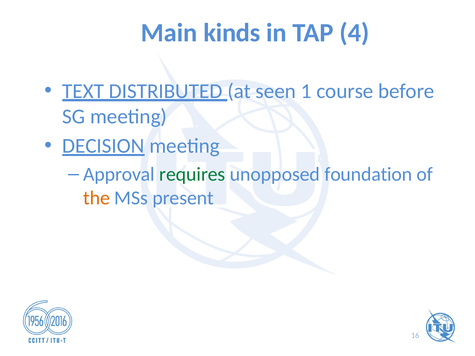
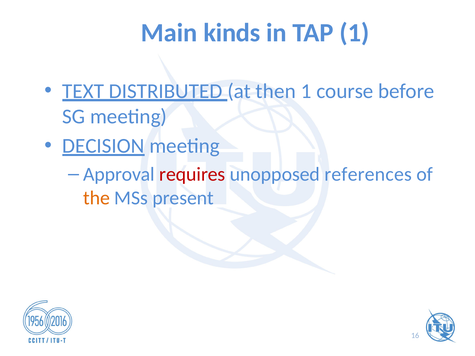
TAP 4: 4 -> 1
seen: seen -> then
requires colour: green -> red
foundation: foundation -> references
